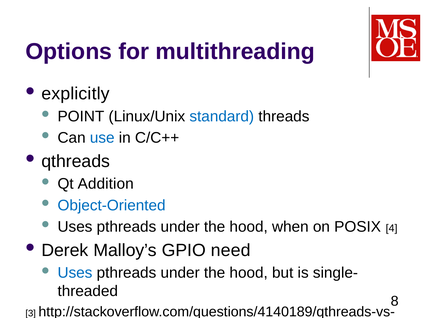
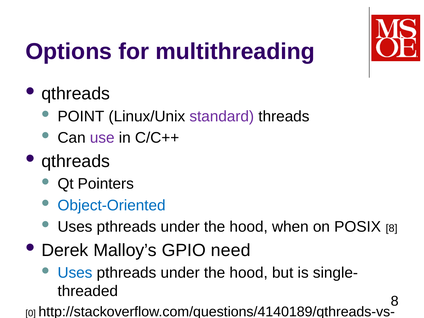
explicitly at (76, 94): explicitly -> qthreads
standard colour: blue -> purple
use colour: blue -> purple
Addition: Addition -> Pointers
POSIX 4: 4 -> 8
3: 3 -> 0
